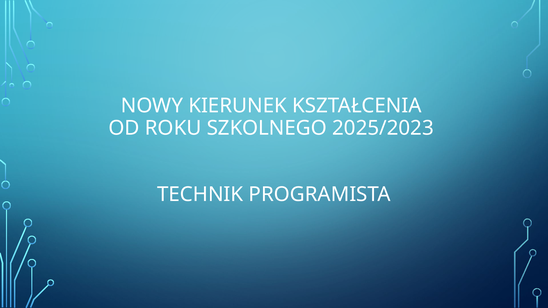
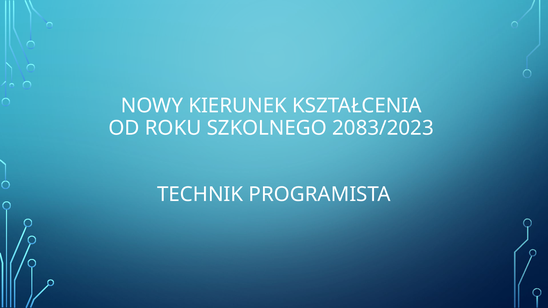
2025/2023: 2025/2023 -> 2083/2023
